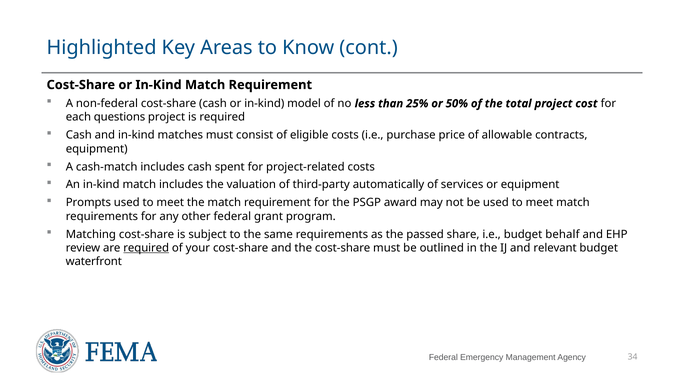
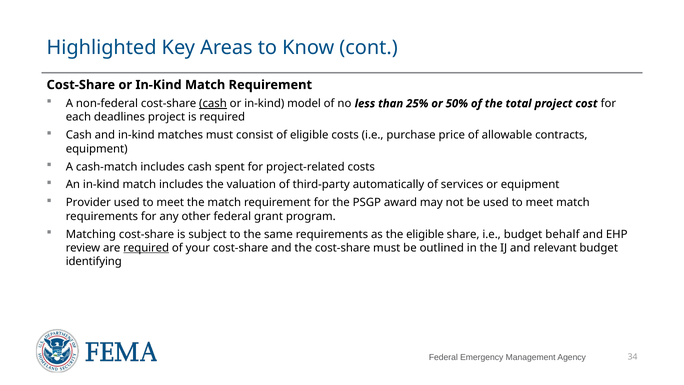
cash at (213, 103) underline: none -> present
questions: questions -> deadlines
Prompts: Prompts -> Provider
the passed: passed -> eligible
waterfront: waterfront -> identifying
